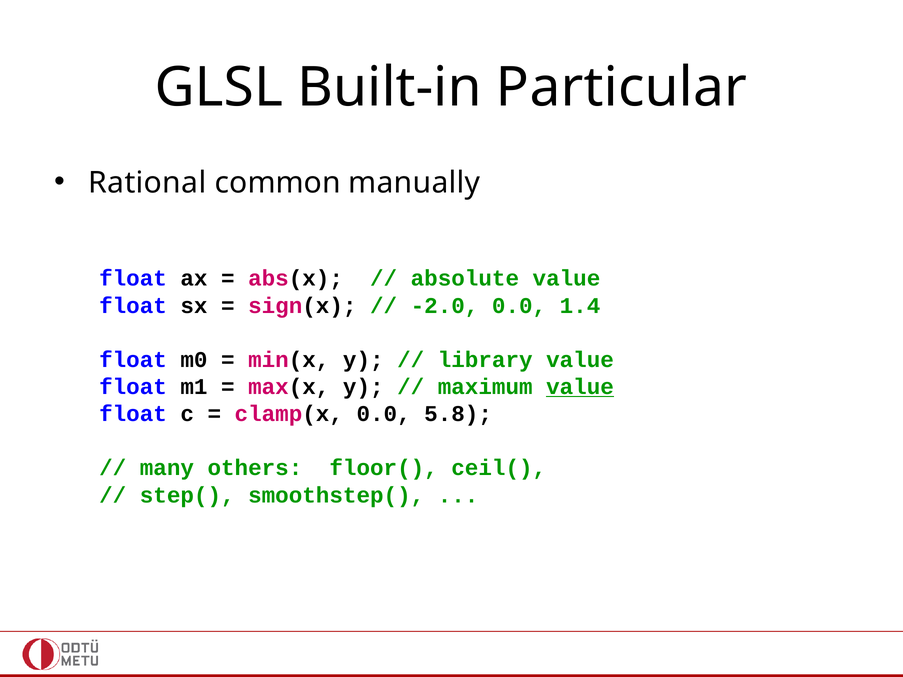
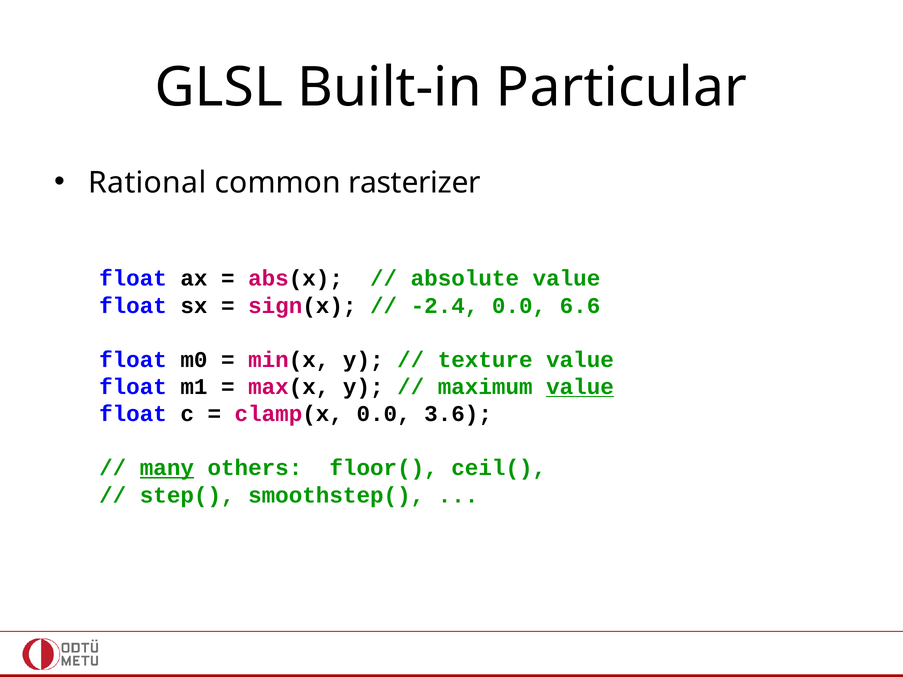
manually: manually -> rasterizer
-2.0: -2.0 -> -2.4
1.4: 1.4 -> 6.6
library: library -> texture
5.8: 5.8 -> 3.6
many underline: none -> present
